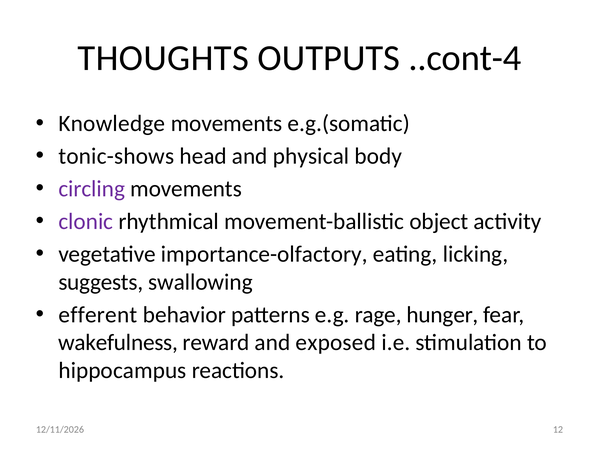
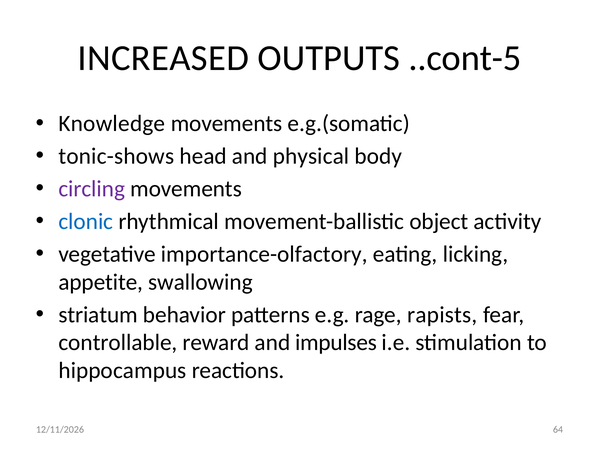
THOUGHTS: THOUGHTS -> INCREASED
..cont-4: ..cont-4 -> ..cont-5
clonic colour: purple -> blue
suggests: suggests -> appetite
efferent: efferent -> striatum
hunger: hunger -> rapists
wakefulness: wakefulness -> controllable
exposed: exposed -> impulses
12: 12 -> 64
